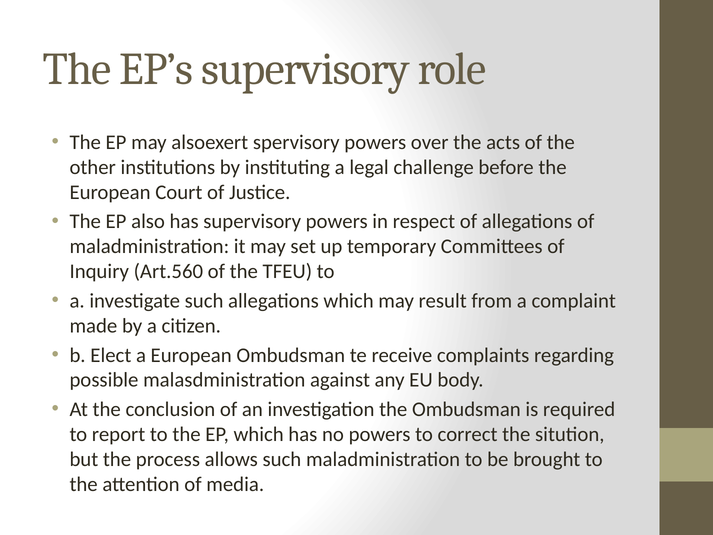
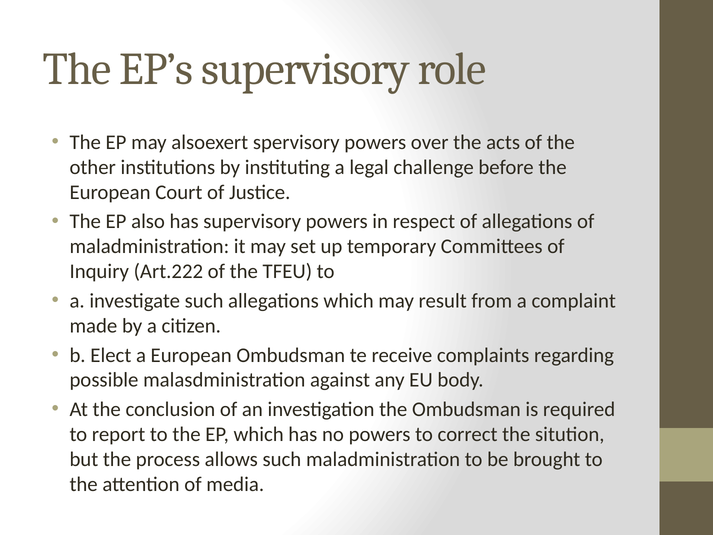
Art.560: Art.560 -> Art.222
